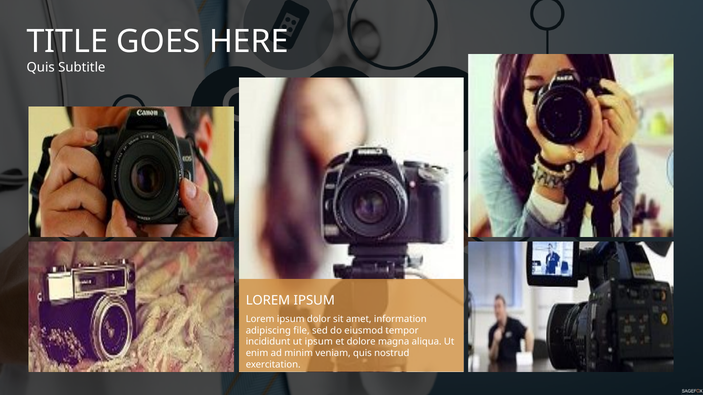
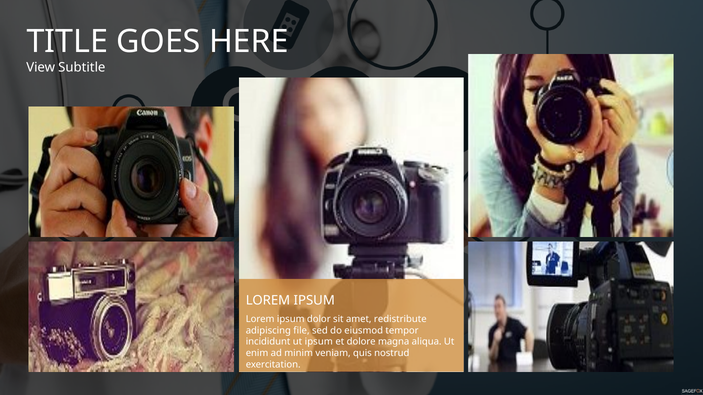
Quis at (41, 68): Quis -> View
information: information -> redistribute
